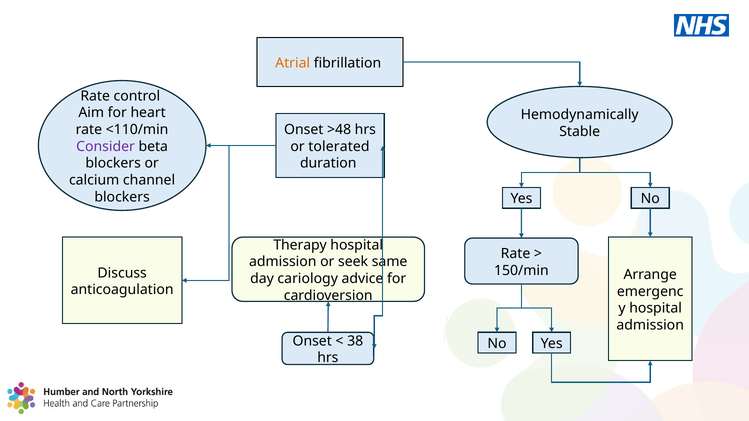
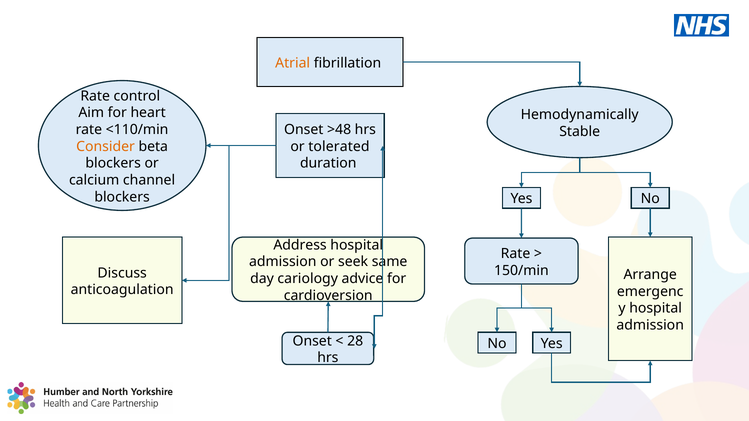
Consider colour: purple -> orange
Therapy: Therapy -> Address
38: 38 -> 28
